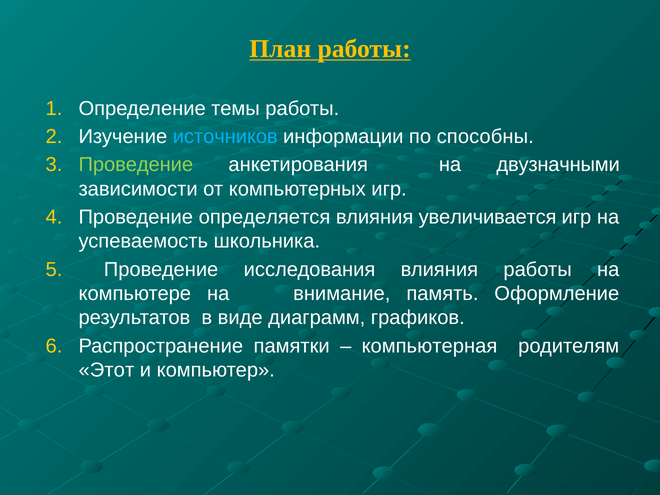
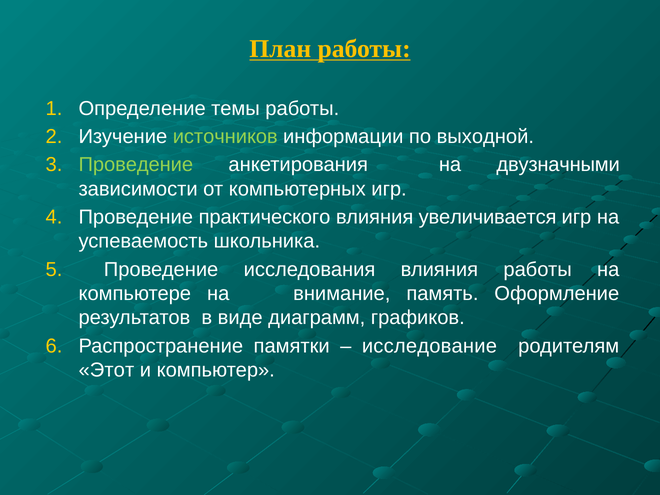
источников colour: light blue -> light green
способны: способны -> выходной
определяется: определяется -> практического
компьютерная: компьютерная -> исследование
